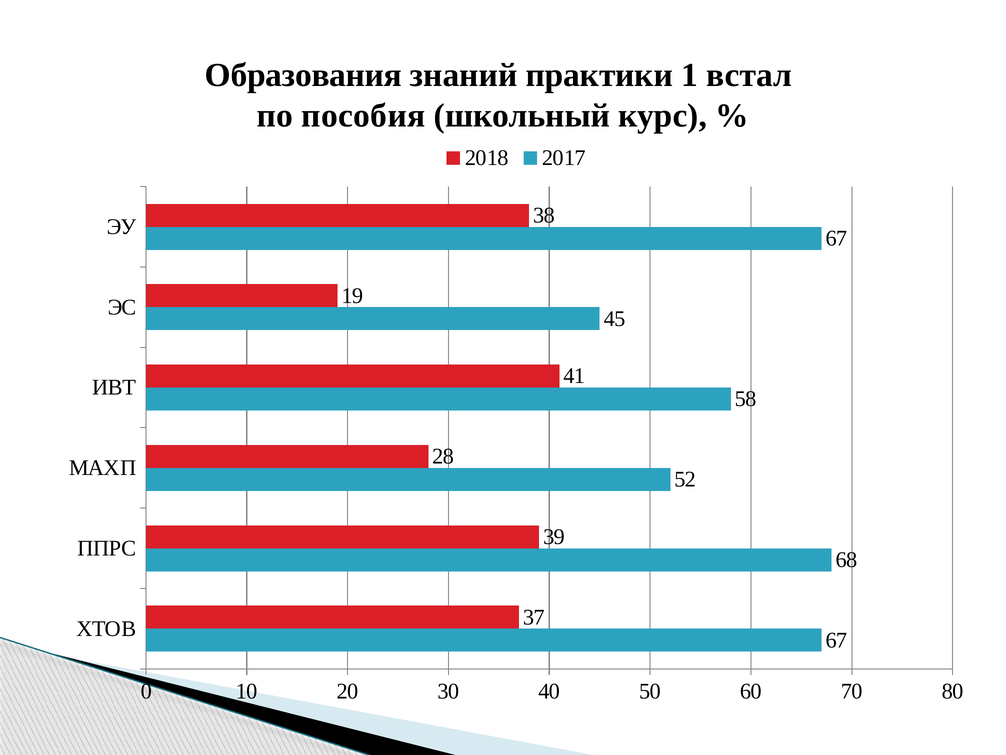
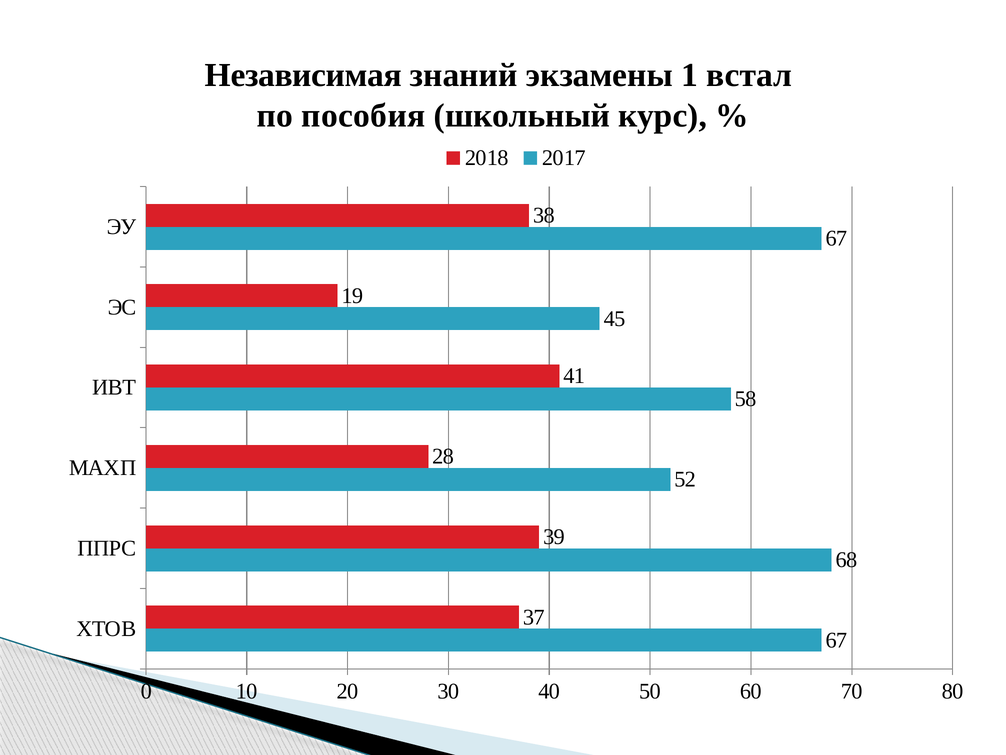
Образования: Образования -> Независимая
практики: практики -> экзамены
